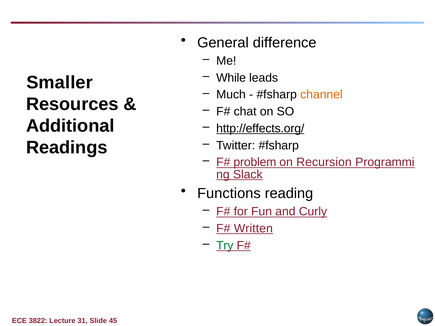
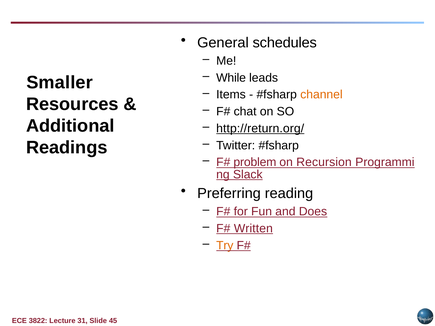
difference: difference -> schedules
Much: Much -> Items
http://effects.org/: http://effects.org/ -> http://return.org/
Functions: Functions -> Preferring
Curly: Curly -> Does
Try colour: green -> orange
